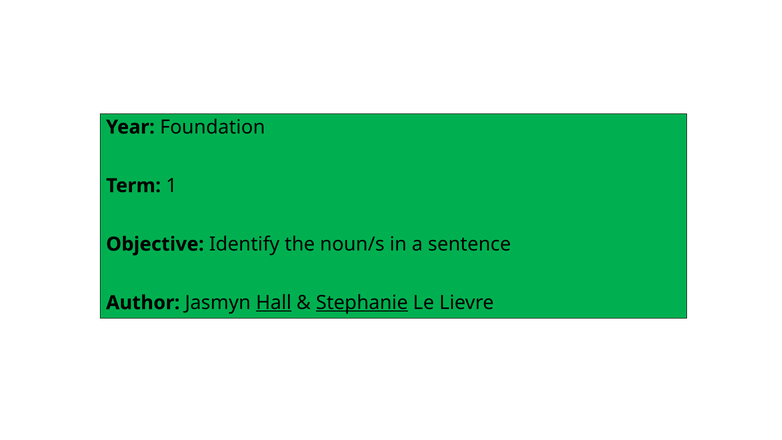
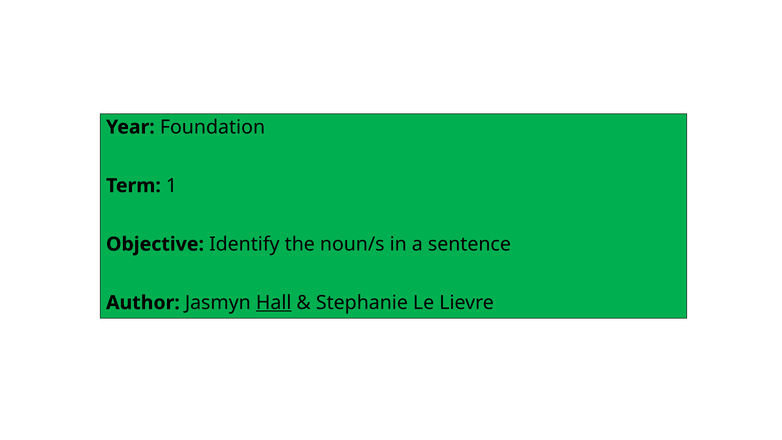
Stephanie underline: present -> none
